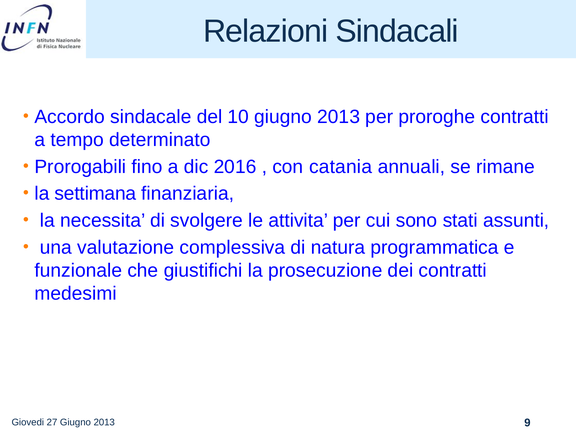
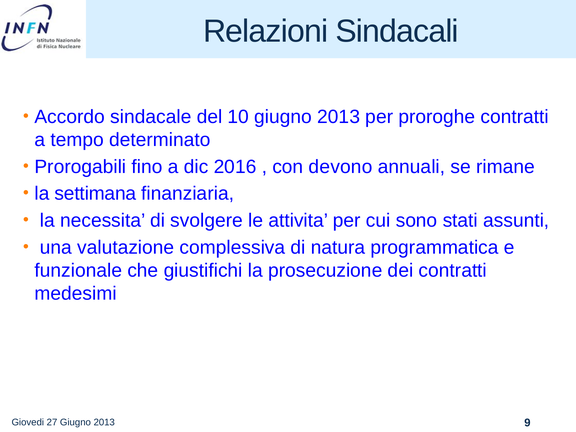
catania: catania -> devono
